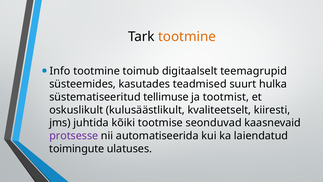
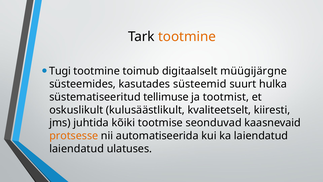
Info: Info -> Tugi
teemagrupid: teemagrupid -> müügijärgne
teadmised: teadmised -> süsteemid
protsesse colour: purple -> orange
toimingute at (77, 149): toimingute -> laiendatud
